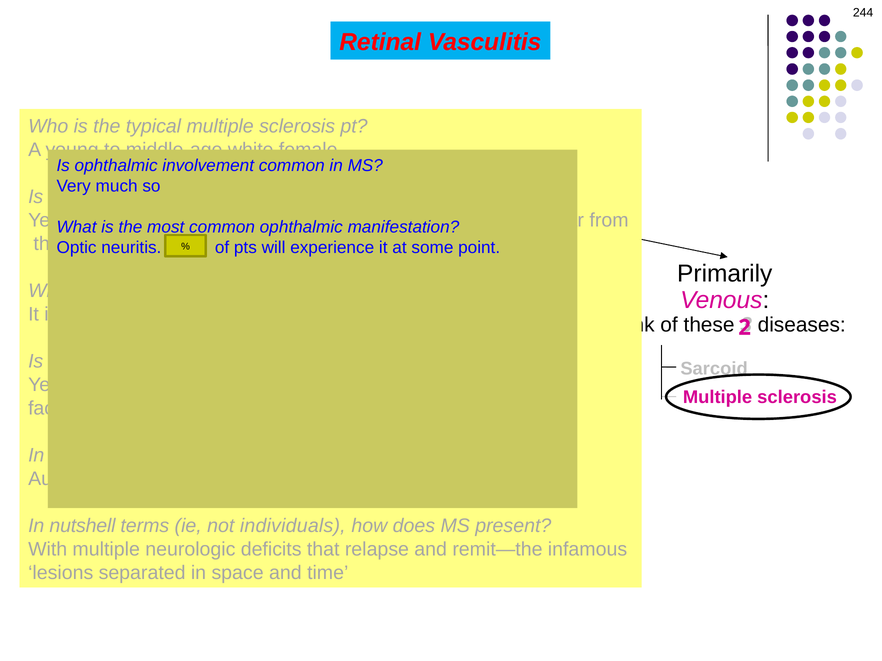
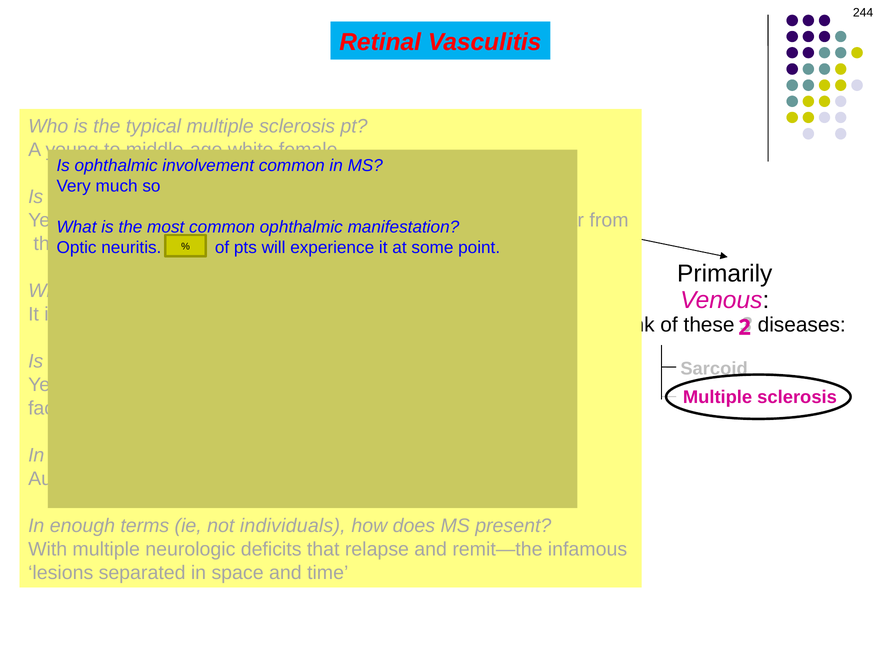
In nutshell: nutshell -> enough
